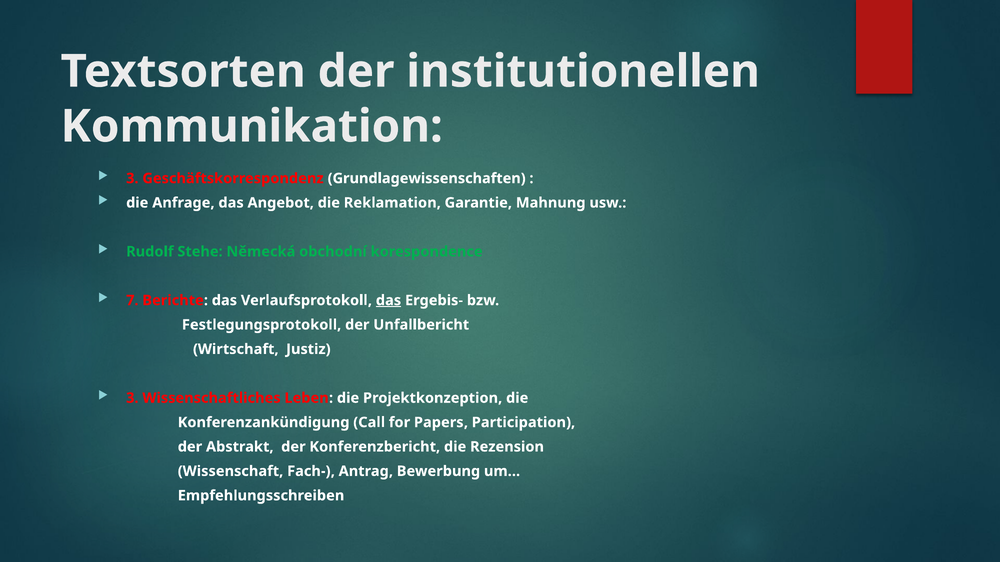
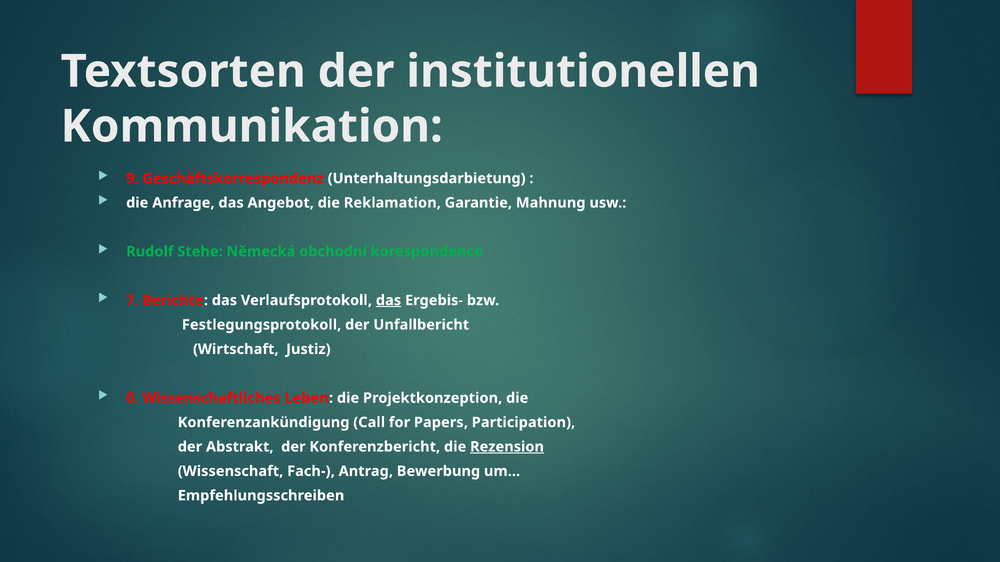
3 at (132, 179): 3 -> 9
Grundlagewissenschaften: Grundlagewissenschaften -> Unterhaltungsdarbietung
3 at (132, 398): 3 -> 0
Rezension underline: none -> present
